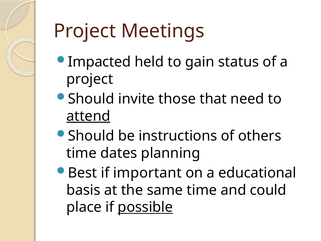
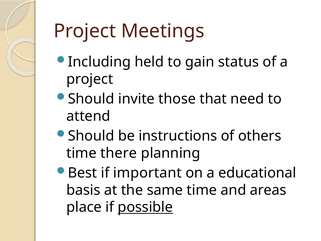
Impacted: Impacted -> Including
attend underline: present -> none
dates: dates -> there
could: could -> areas
